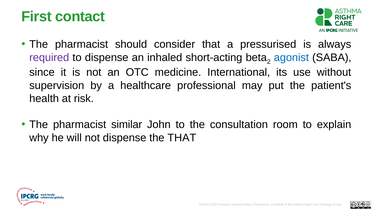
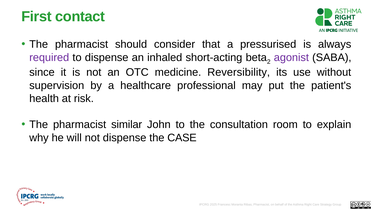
agonist colour: blue -> purple
International: International -> Reversibility
the THAT: THAT -> CASE
